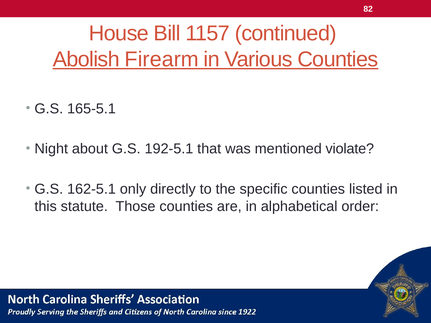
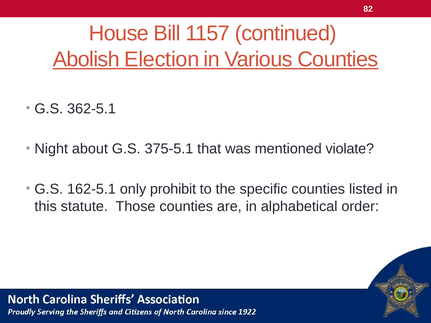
Firearm: Firearm -> Election
165-5.1: 165-5.1 -> 362-5.1
192-5.1: 192-5.1 -> 375-5.1
directly: directly -> prohibit
